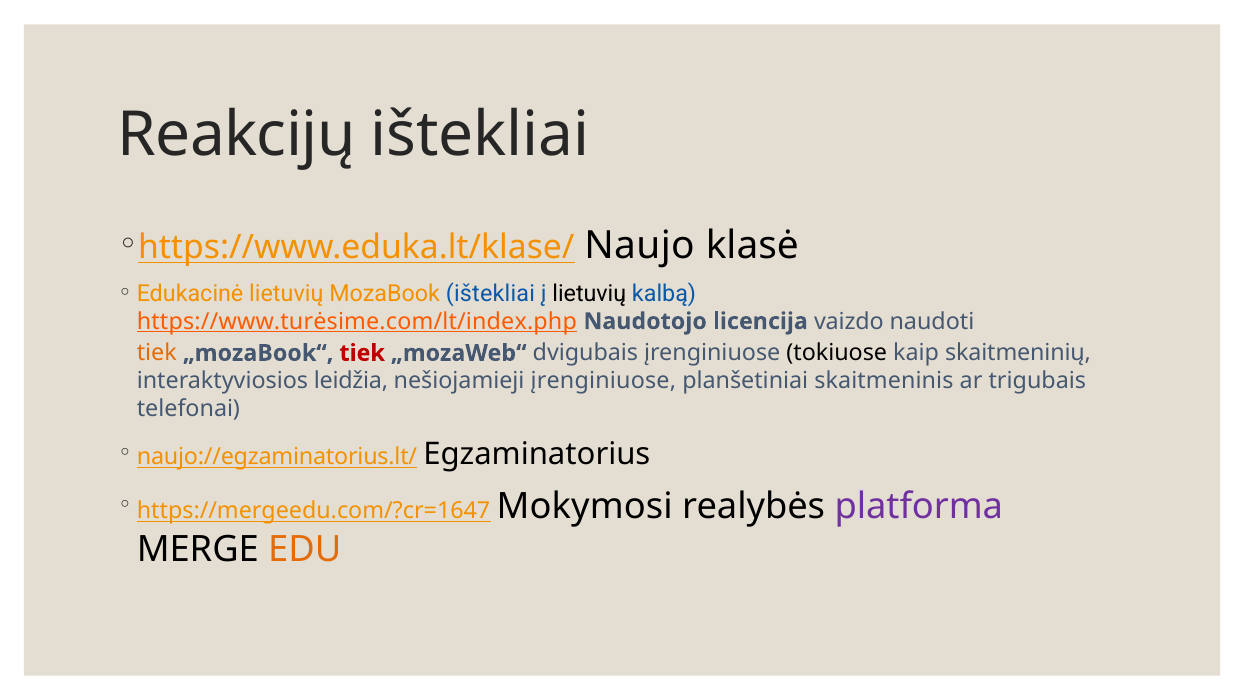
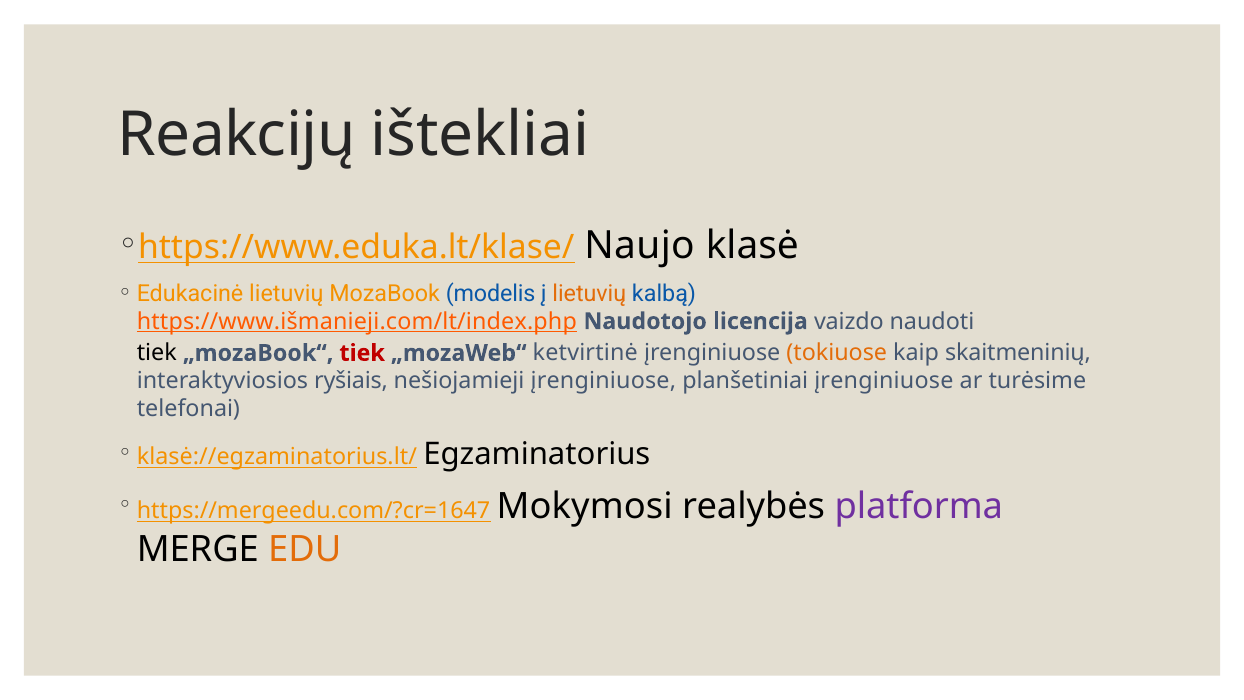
MozaBook ištekliai: ištekliai -> modelis
lietuvių at (589, 293) colour: black -> orange
https://www.turėsime.com/lt/index.php: https://www.turėsime.com/lt/index.php -> https://www.išmanieji.com/lt/index.php
tiek at (157, 353) colour: orange -> black
dvigubais: dvigubais -> ketvirtinė
tokiuose colour: black -> orange
leidžia: leidžia -> ryšiais
planšetiniai skaitmeninis: skaitmeninis -> įrenginiuose
trigubais: trigubais -> turėsime
naujo://egzaminatorius.lt/: naujo://egzaminatorius.lt/ -> klasė://egzaminatorius.lt/
